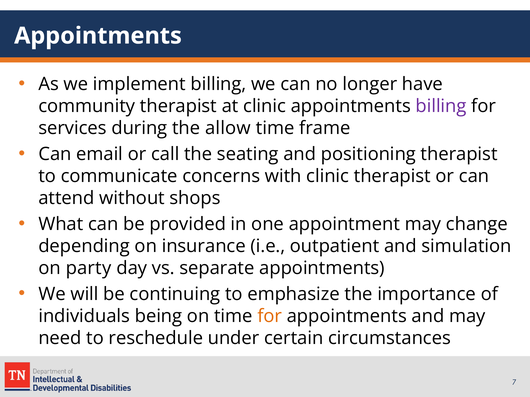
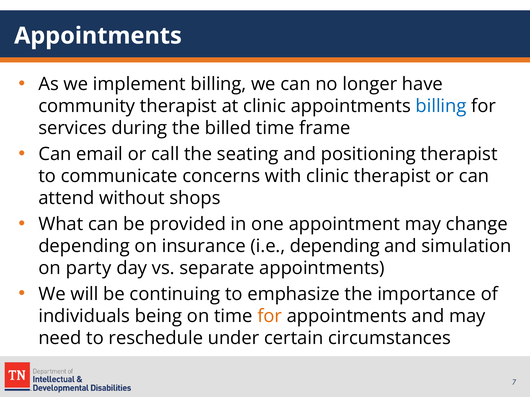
billing at (441, 106) colour: purple -> blue
allow: allow -> billed
i.e outpatient: outpatient -> depending
